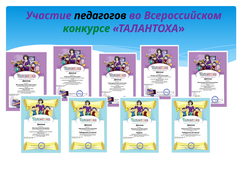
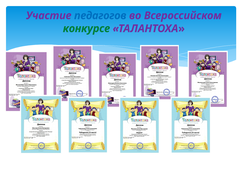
педагогов colour: black -> blue
